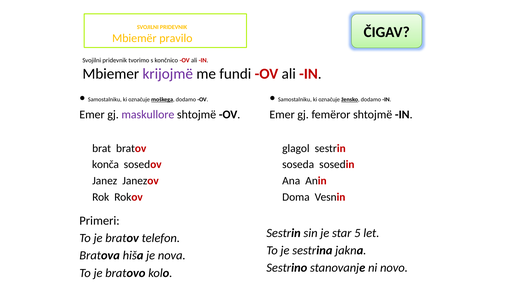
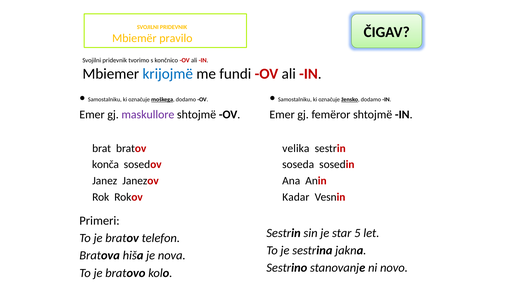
krijojmë colour: purple -> blue
glagol: glagol -> velika
Doma: Doma -> Kadar
